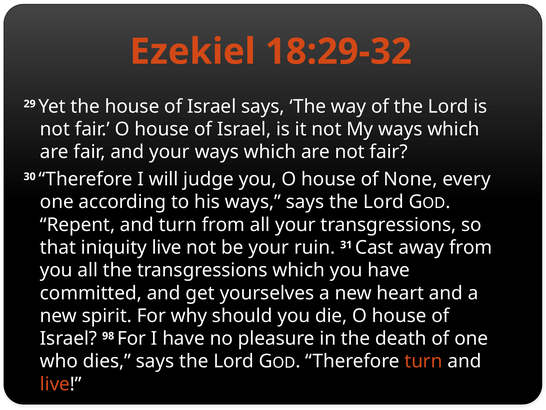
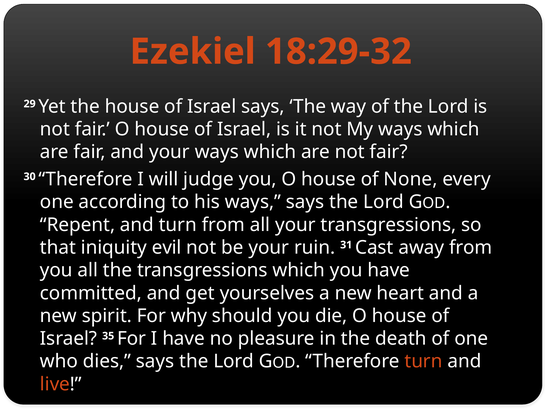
iniquity live: live -> evil
98: 98 -> 35
